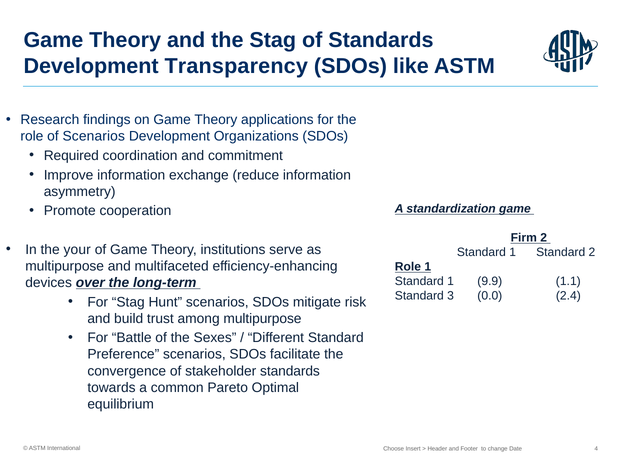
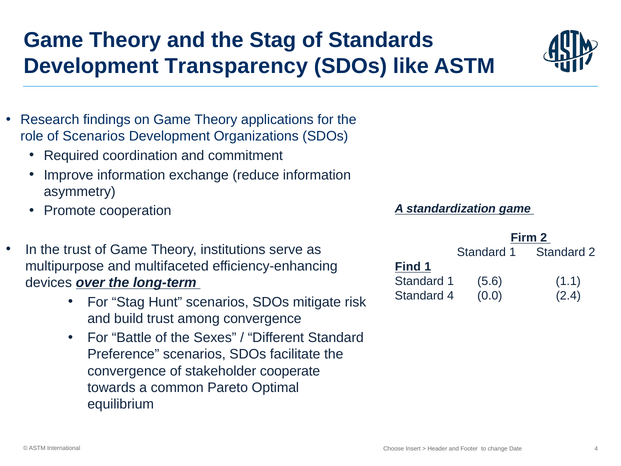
the your: your -> trust
Role at (408, 267): Role -> Find
9.9: 9.9 -> 5.6
Standard 3: 3 -> 4
among multipurpose: multipurpose -> convergence
stakeholder standards: standards -> cooperate
